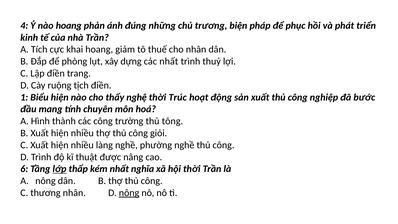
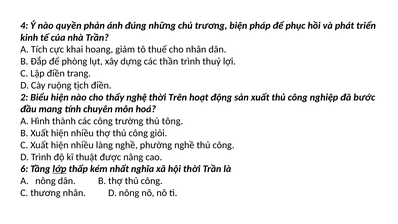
nào hoang: hoang -> quyền
các nhất: nhất -> thần
1: 1 -> 2
Trúc: Trúc -> Trên
nông at (129, 193) underline: present -> none
